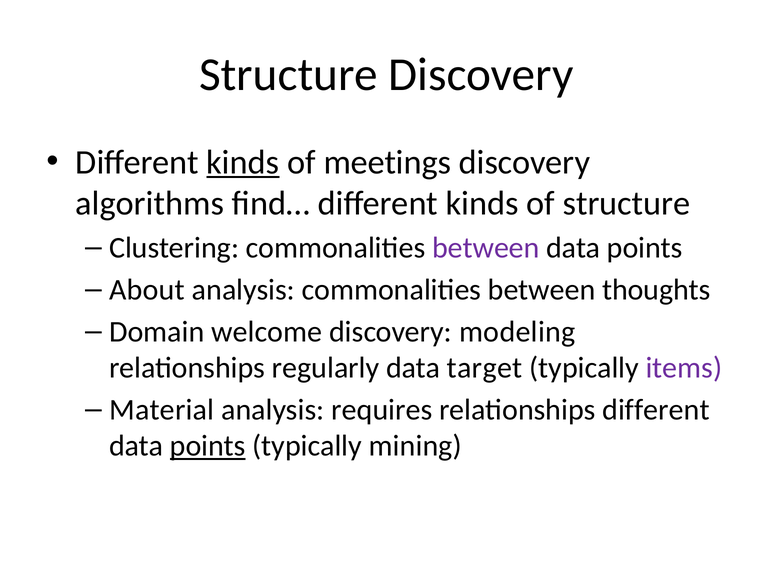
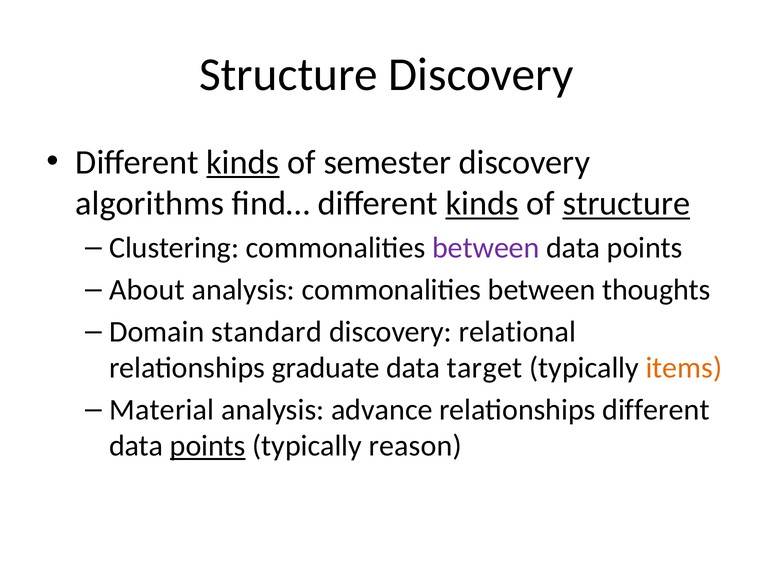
meetings: meetings -> semester
kinds at (482, 203) underline: none -> present
structure at (626, 203) underline: none -> present
welcome: welcome -> standard
modeling: modeling -> relational
regularly: regularly -> graduate
items colour: purple -> orange
requires: requires -> advance
mining: mining -> reason
